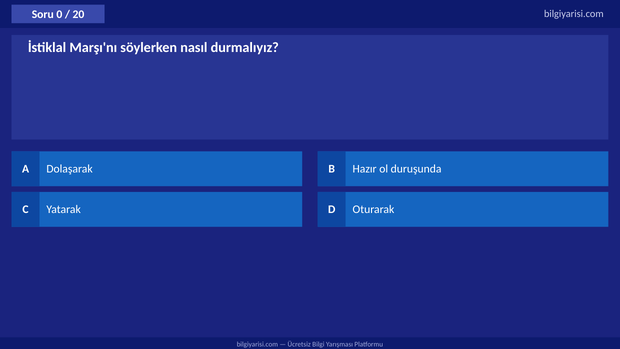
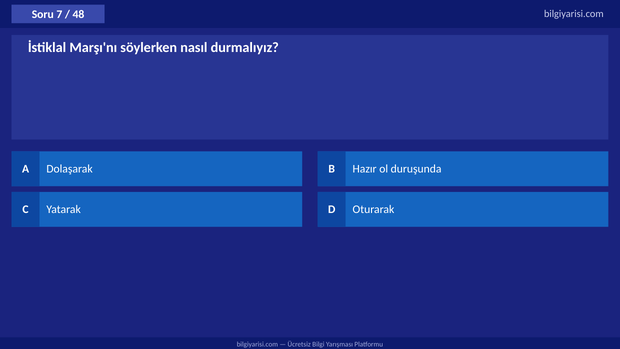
0: 0 -> 7
20: 20 -> 48
